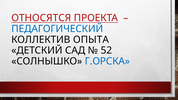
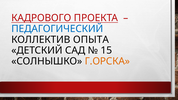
ОТНОСЯТСЯ: ОТНОСЯТСЯ -> КАДРОВОГО
52: 52 -> 15
Г.ОРСКА colour: blue -> orange
